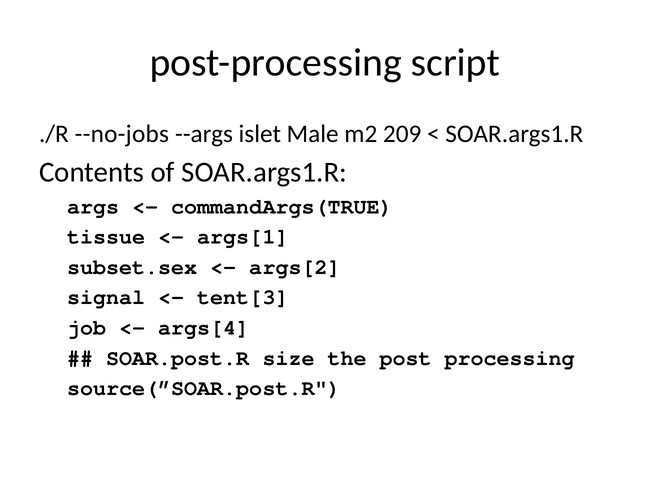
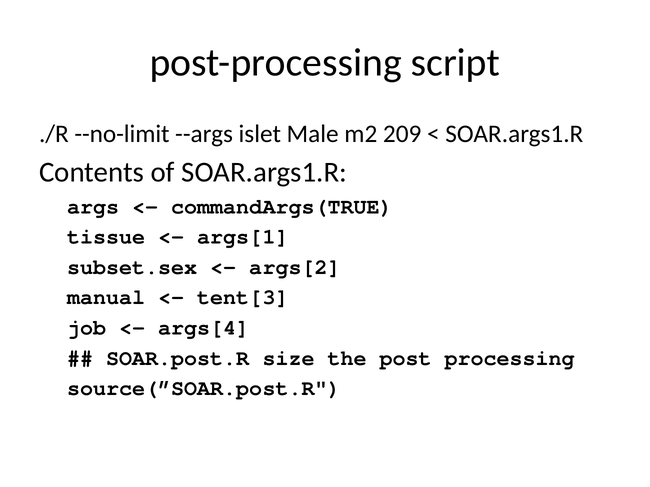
--no-jobs: --no-jobs -> --no-limit
signal: signal -> manual
